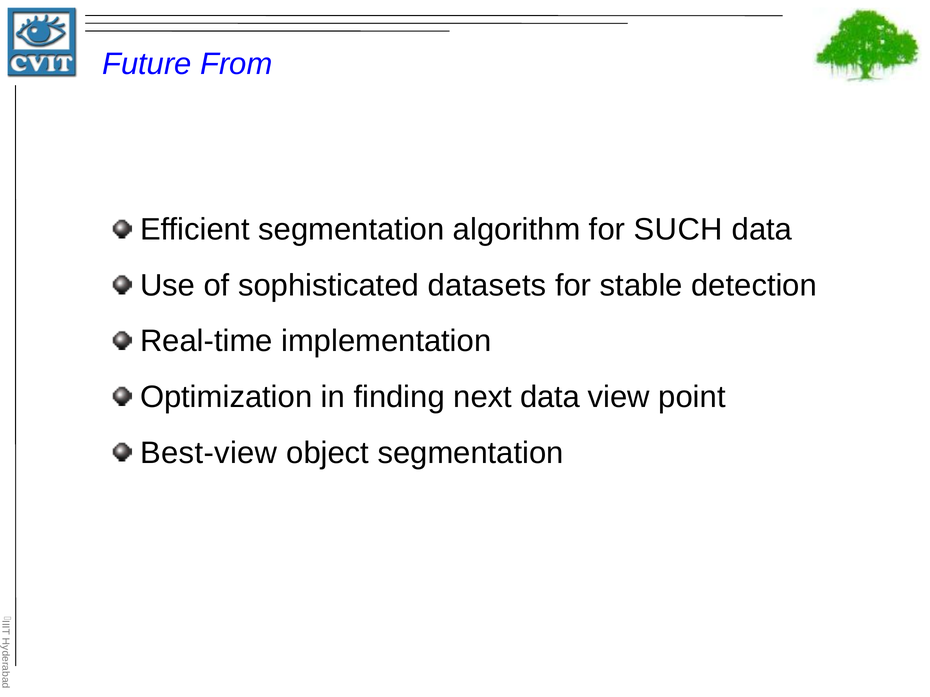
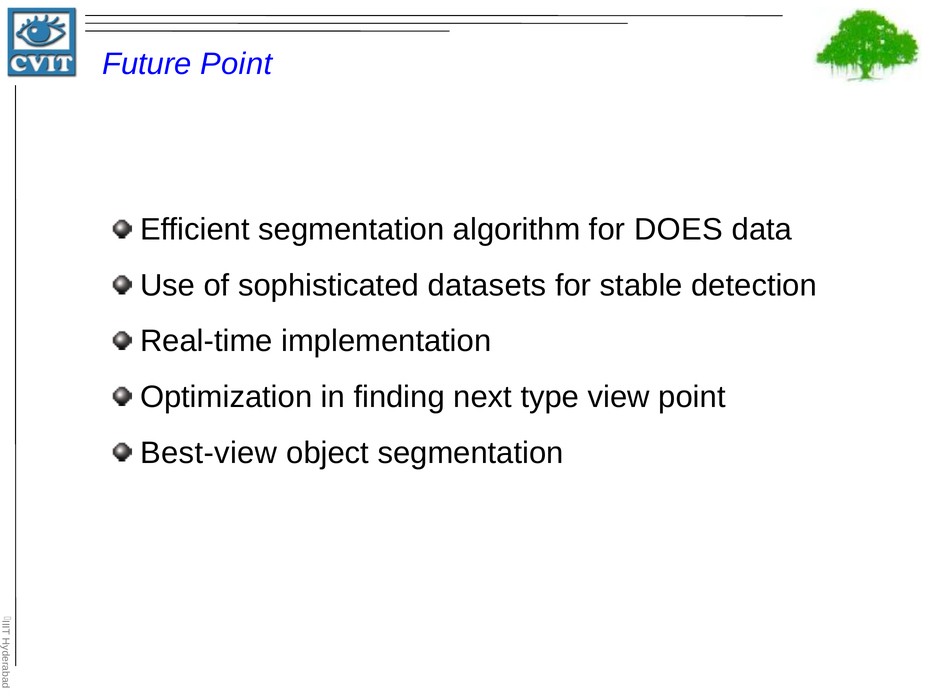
Future From: From -> Point
SUCH: SUCH -> DOES
next data: data -> type
